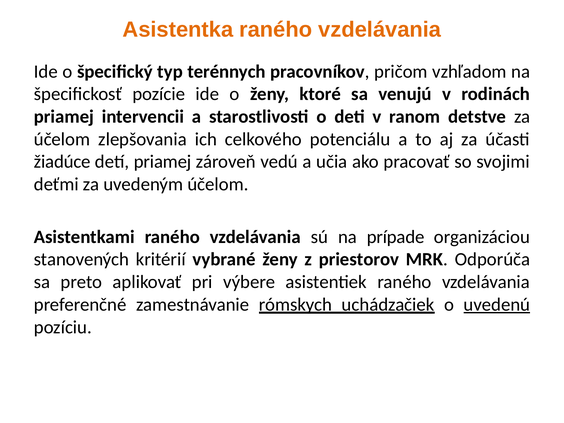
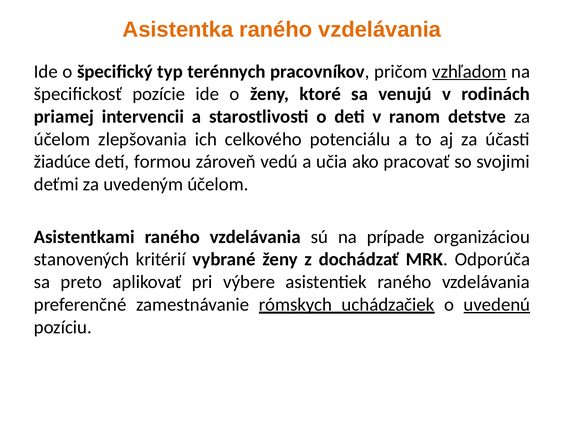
vzhľadom underline: none -> present
detí priamej: priamej -> formou
priestorov: priestorov -> dochádzať
